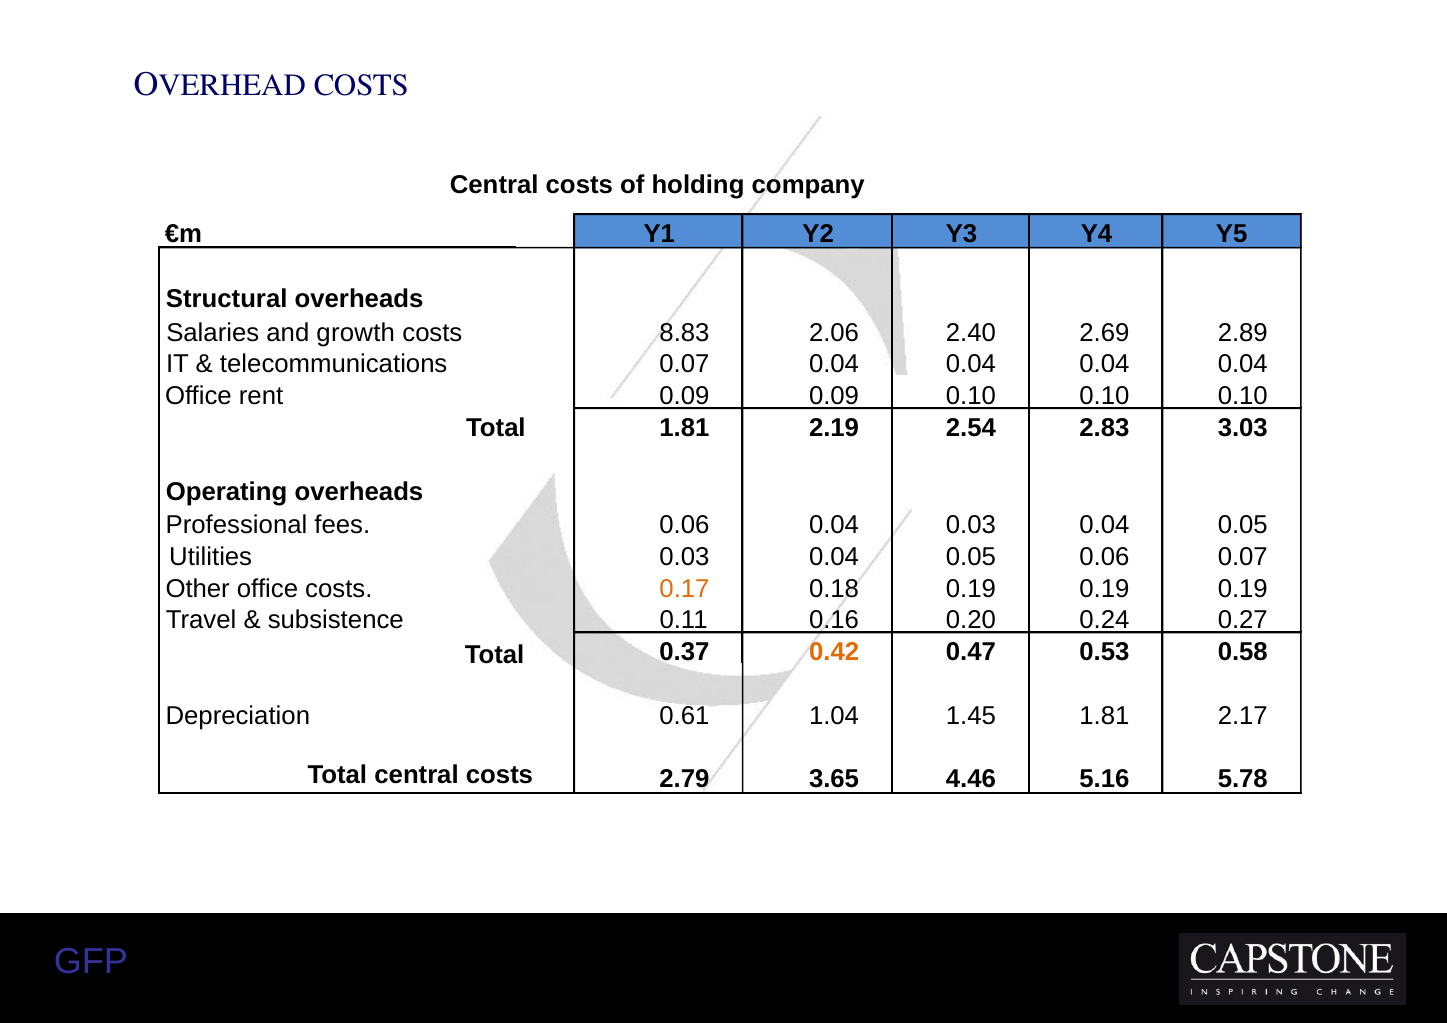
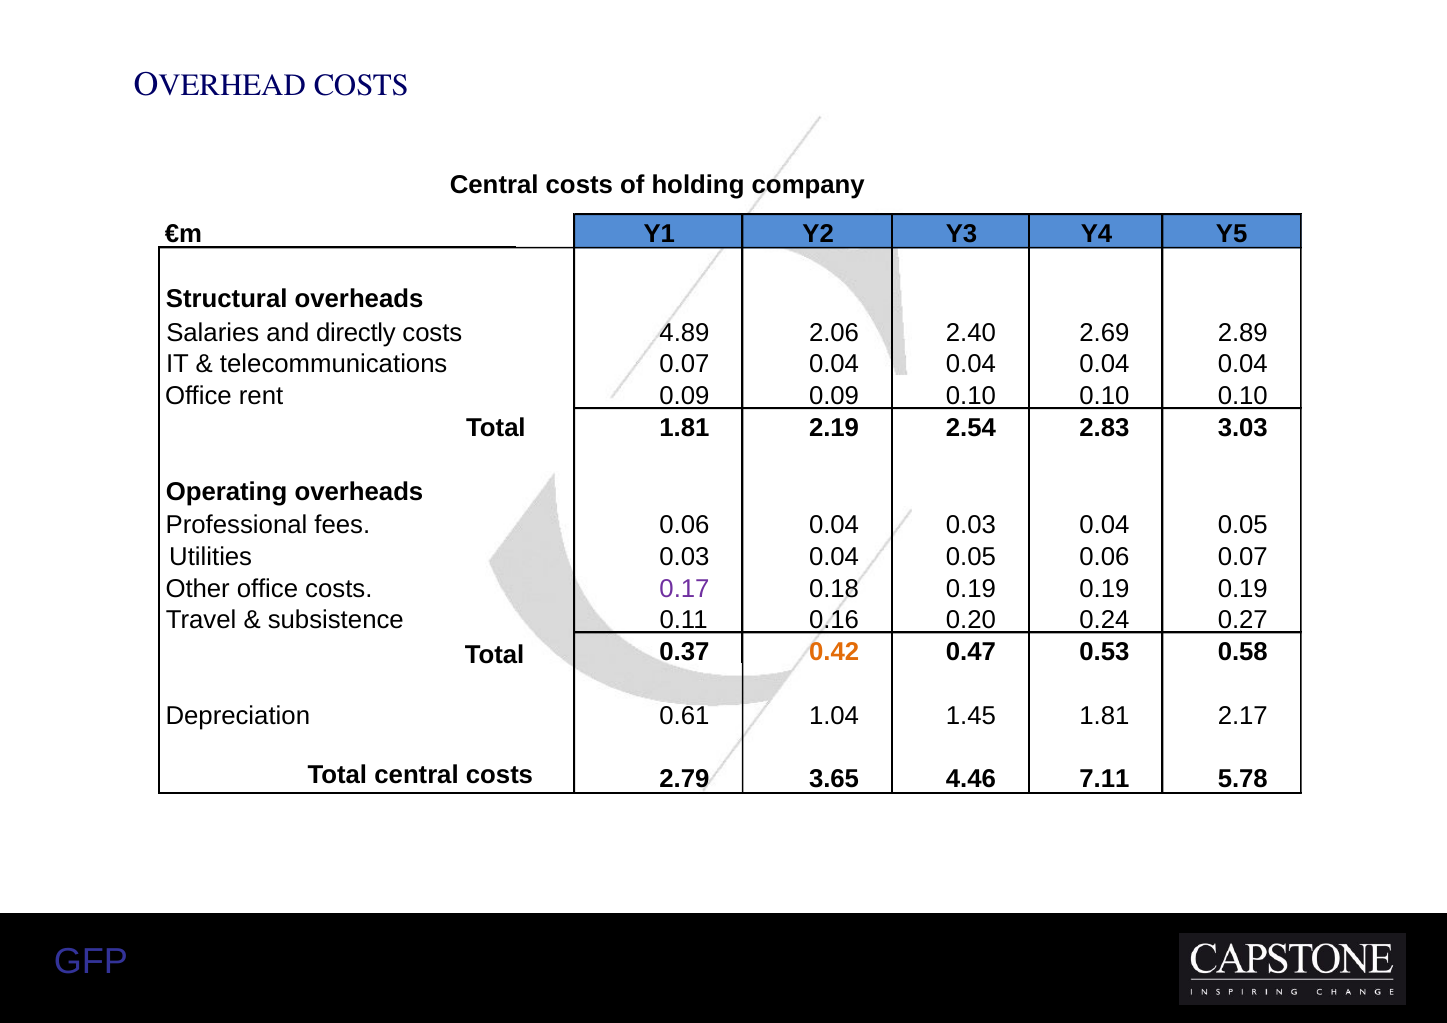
growth: growth -> directly
8.83: 8.83 -> 4.89
0.17 colour: orange -> purple
5.16: 5.16 -> 7.11
